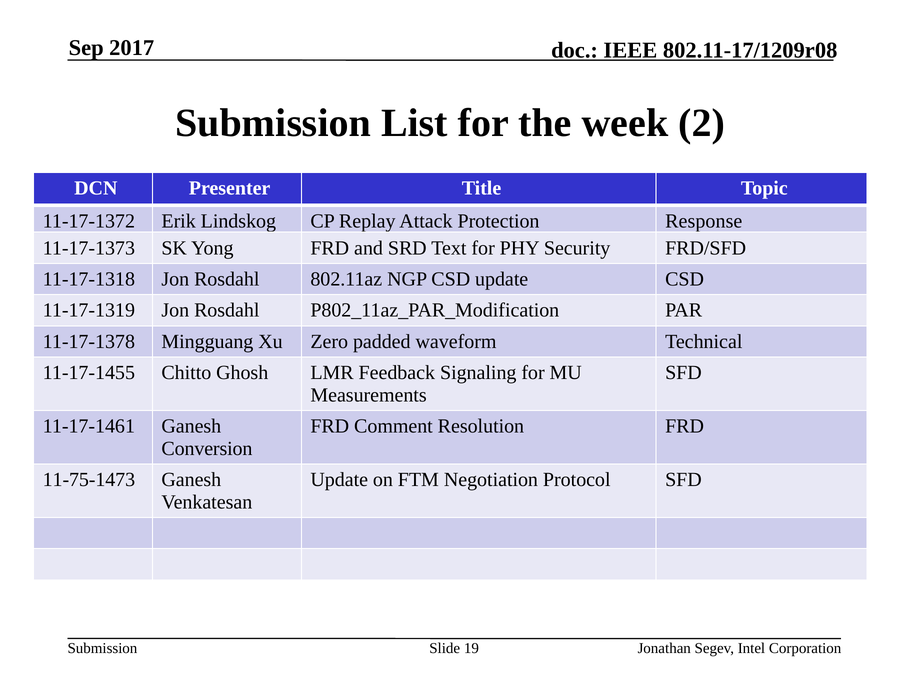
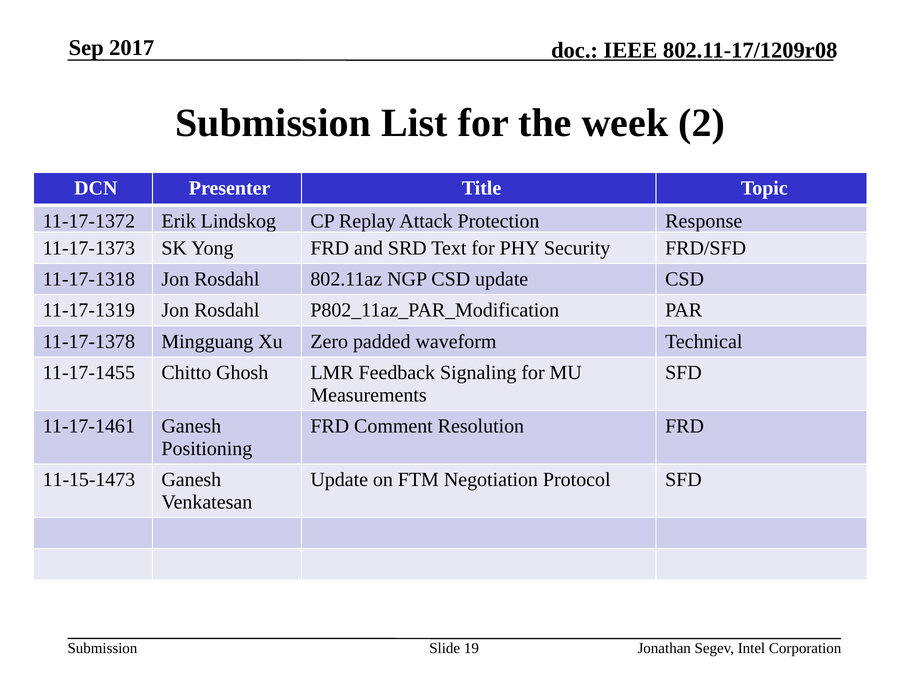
Conversion: Conversion -> Positioning
11-75-1473: 11-75-1473 -> 11-15-1473
